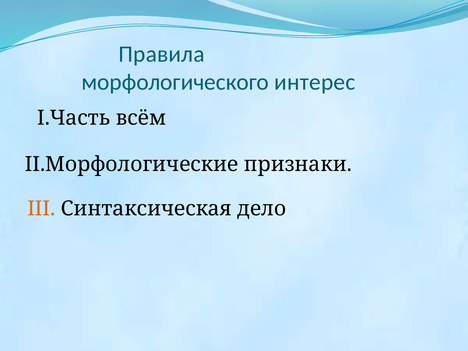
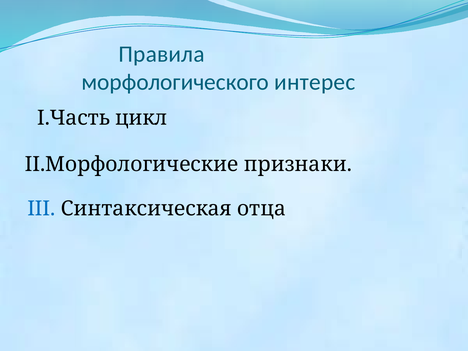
всём: всём -> цикл
III colour: orange -> blue
дело: дело -> отца
